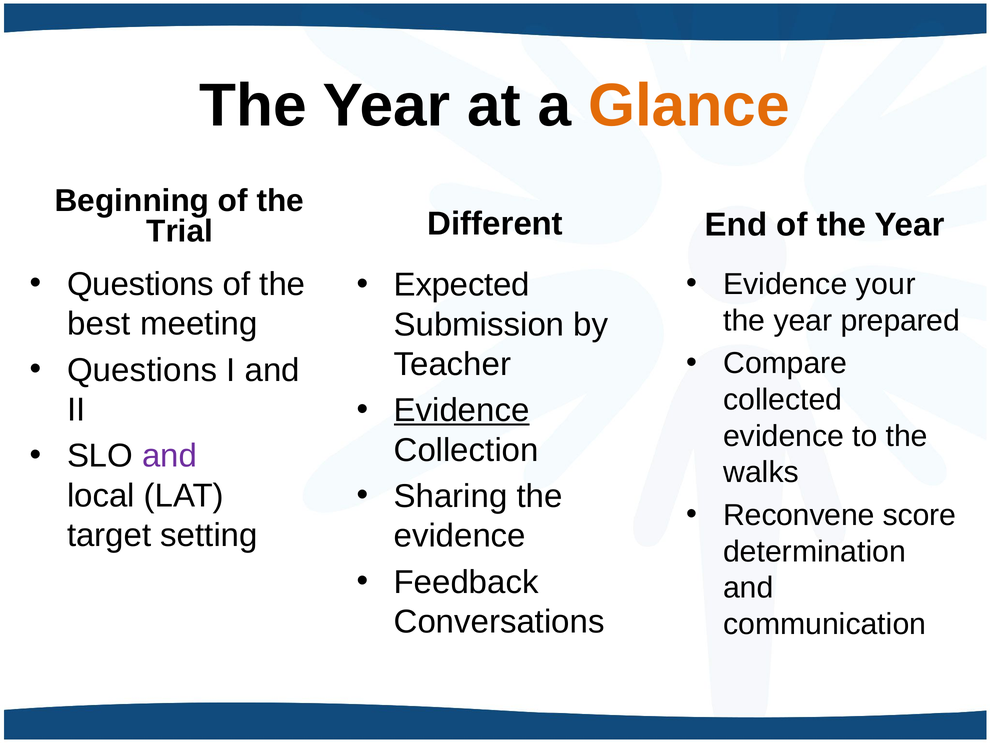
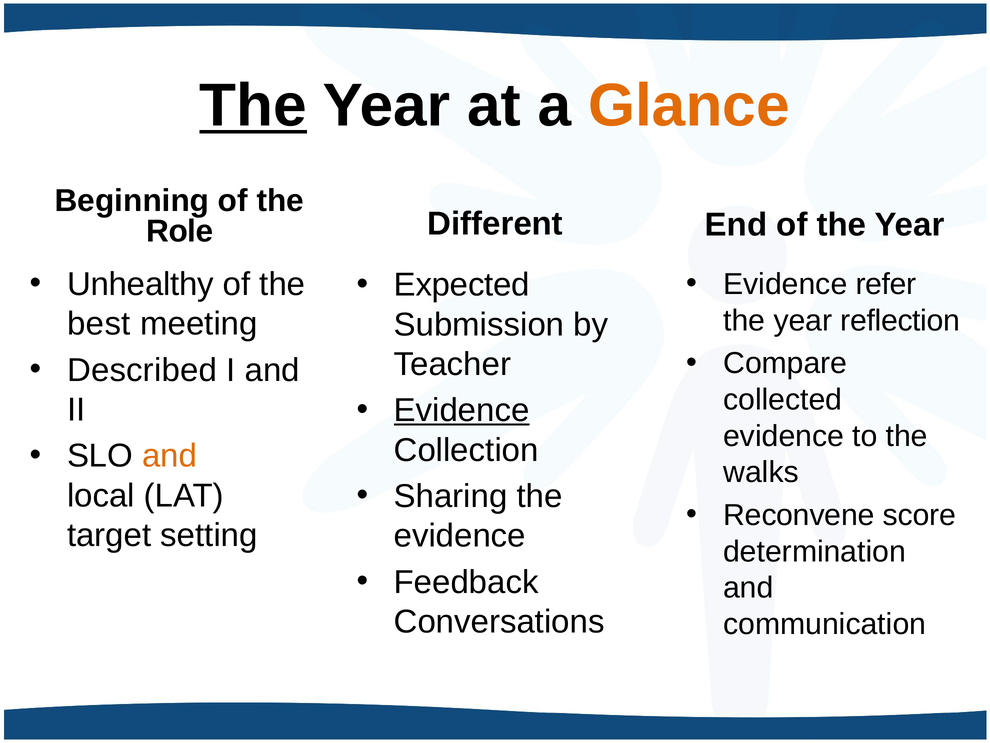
The at (253, 106) underline: none -> present
Trial: Trial -> Role
Questions at (140, 284): Questions -> Unhealthy
your: your -> refer
prepared: prepared -> reflection
Questions at (142, 370): Questions -> Described
and at (170, 456) colour: purple -> orange
